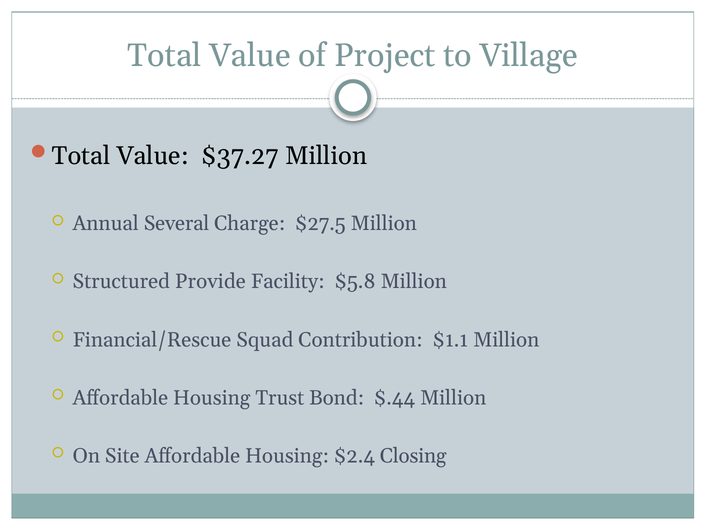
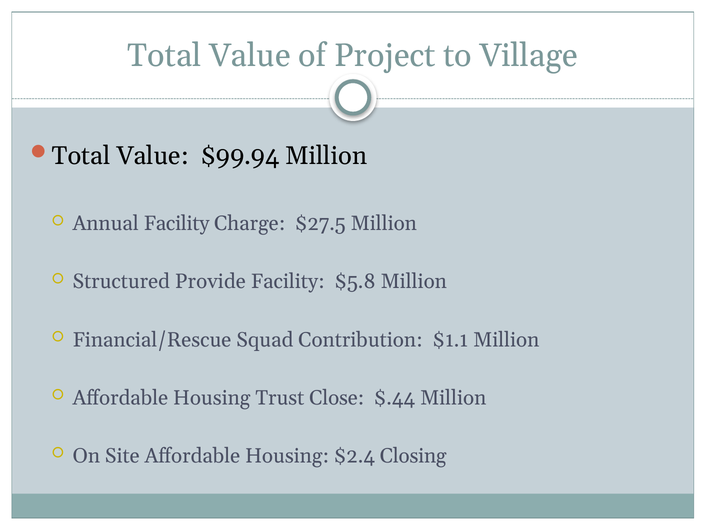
$37.27: $37.27 -> $99.94
Annual Several: Several -> Facility
Bond: Bond -> Close
